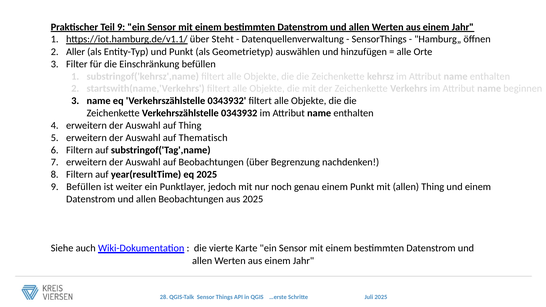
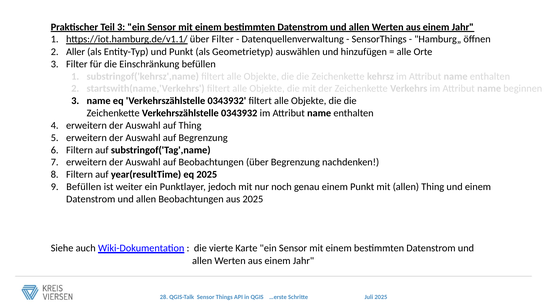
Teil 9: 9 -> 3
über Steht: Steht -> Filter
auf Thematisch: Thematisch -> Begrenzung
